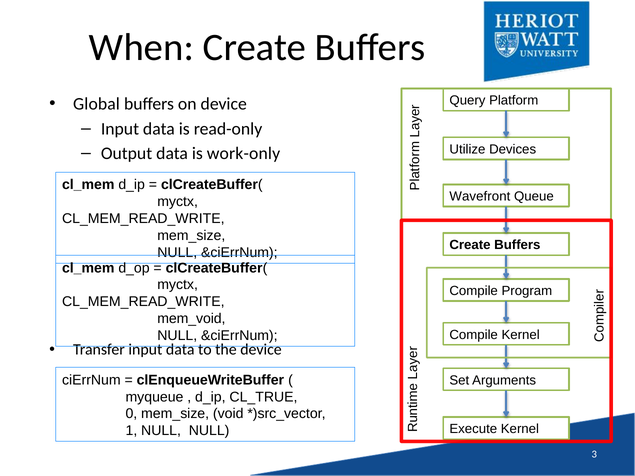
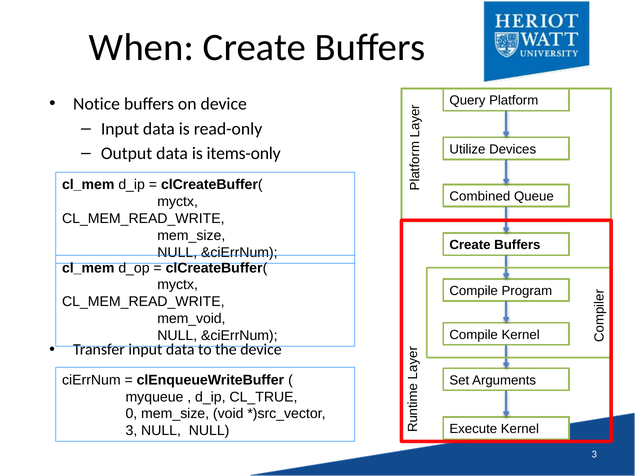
Global: Global -> Notice
work-only: work-only -> items-only
Wavefront: Wavefront -> Combined
1 at (131, 431): 1 -> 3
